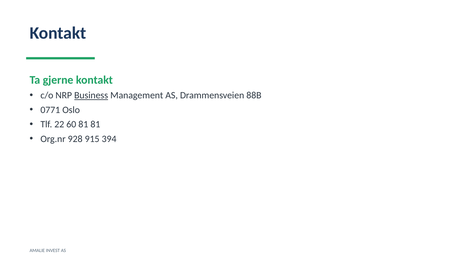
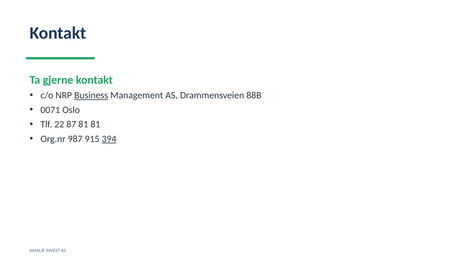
0771: 0771 -> 0071
60: 60 -> 87
928: 928 -> 987
394 underline: none -> present
